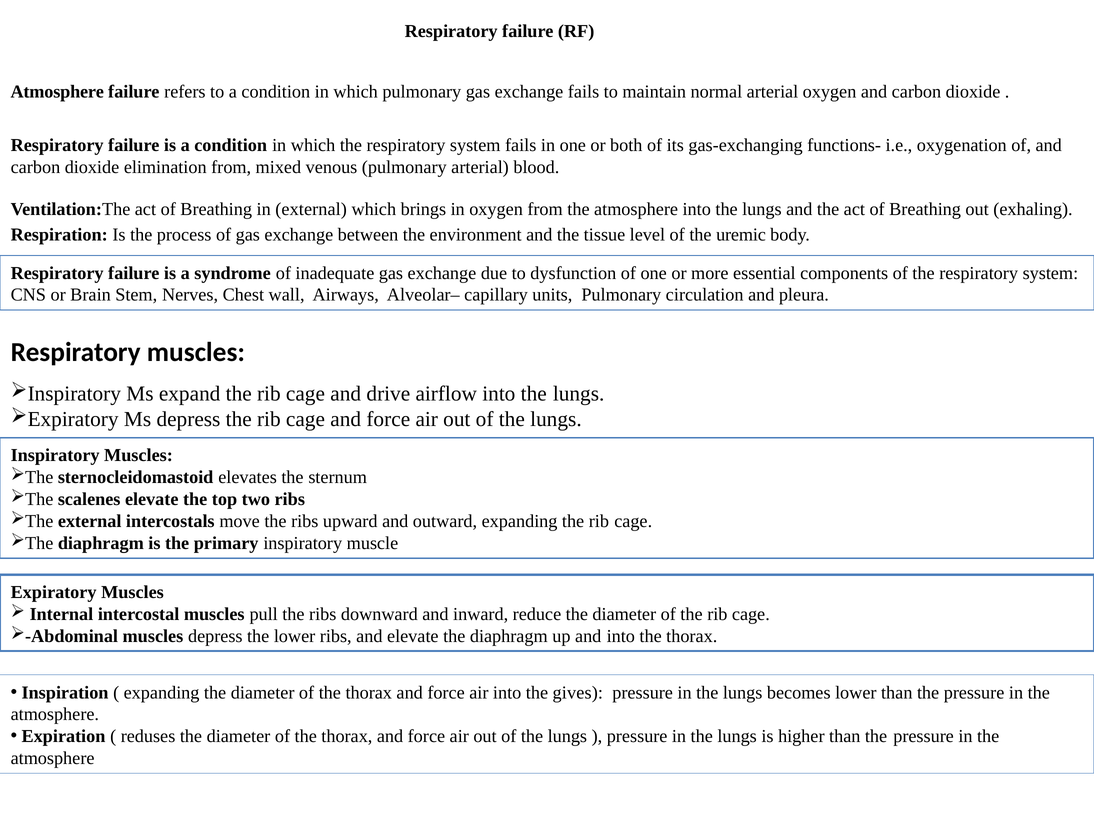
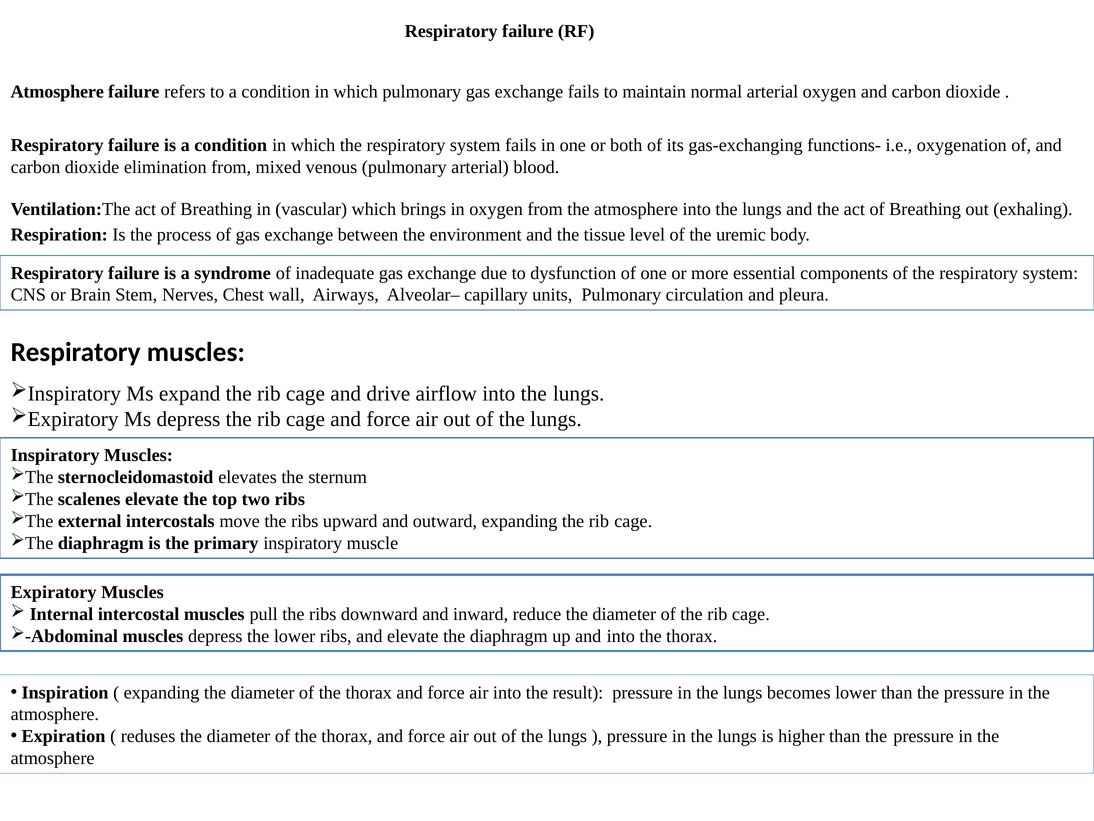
in external: external -> vascular
gives: gives -> result
